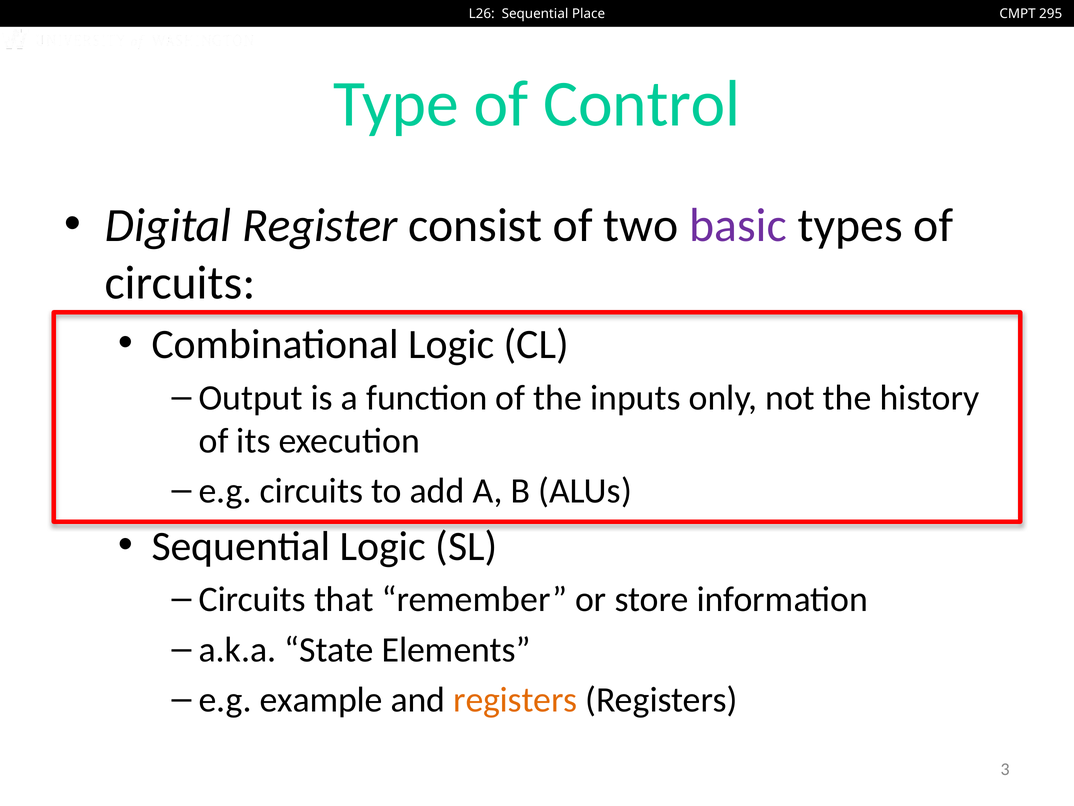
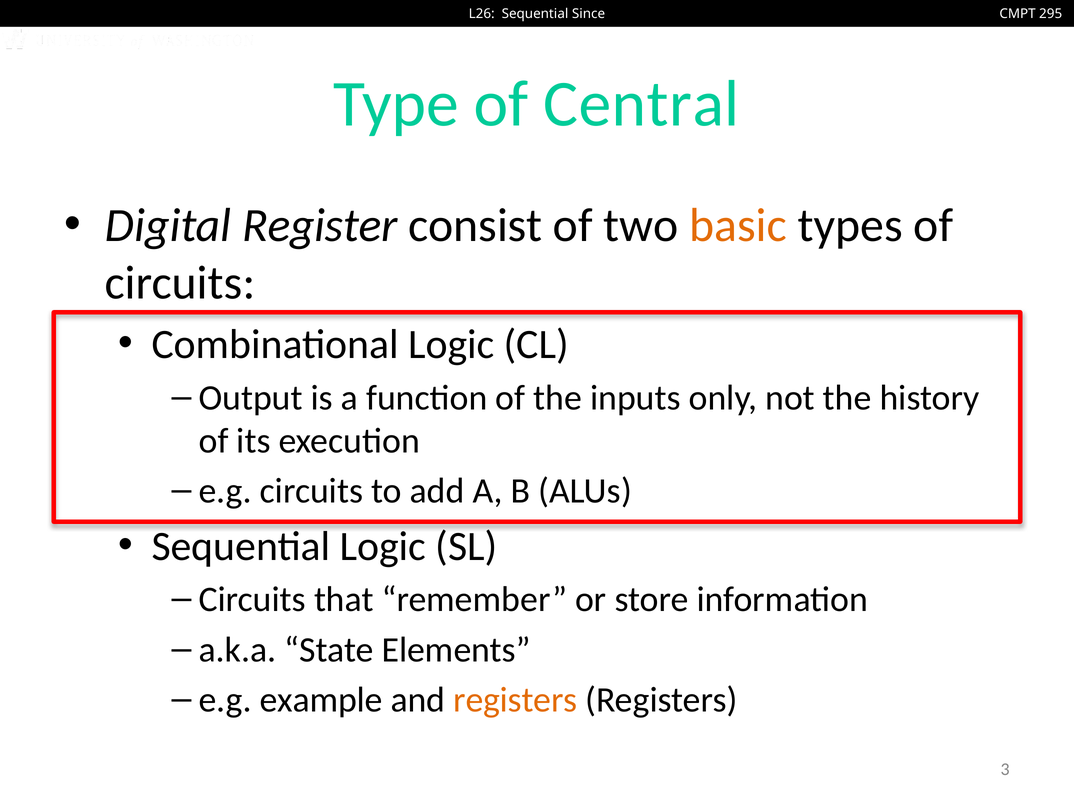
Place: Place -> Since
Control: Control -> Central
basic colour: purple -> orange
